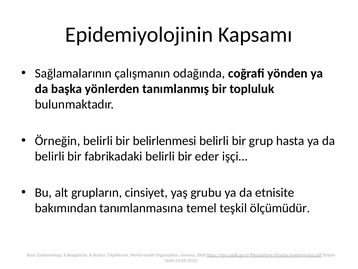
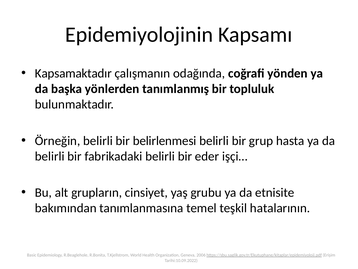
Sağlamalarının: Sağlamalarının -> Kapsamaktadır
ölçümüdür: ölçümüdür -> hatalarının
